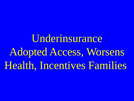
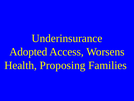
Incentives: Incentives -> Proposing
